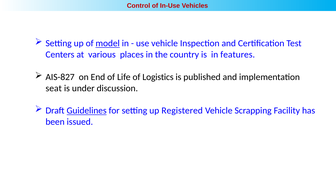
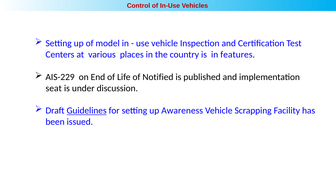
model underline: present -> none
AIS-827: AIS-827 -> AIS-229
Logistics: Logistics -> Notified
Registered: Registered -> Awareness
